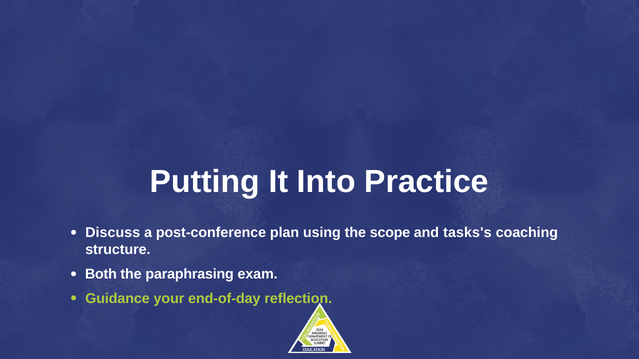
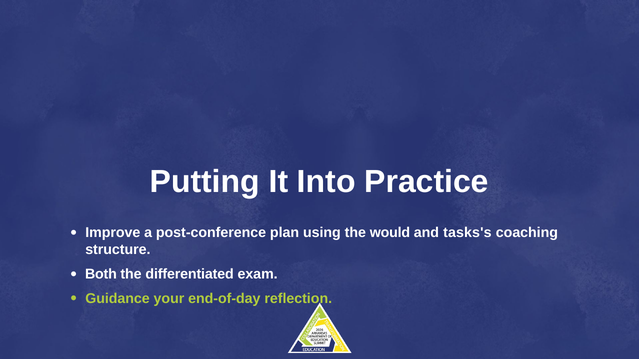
Discuss: Discuss -> Improve
scope: scope -> would
paraphrasing: paraphrasing -> differentiated
